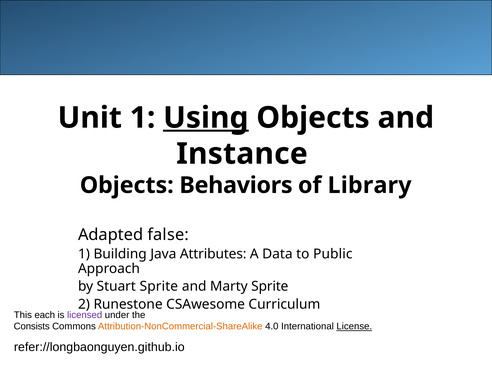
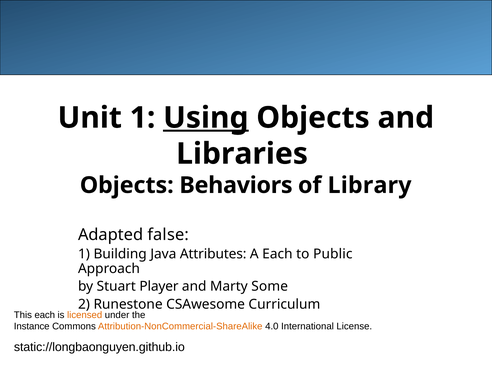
Instance: Instance -> Libraries
A Data: Data -> Each
Stuart Sprite: Sprite -> Player
Marty Sprite: Sprite -> Some
licensed colour: purple -> orange
Consists: Consists -> Instance
License underline: present -> none
refer://longbaonguyen.github.io: refer://longbaonguyen.github.io -> static://longbaonguyen.github.io
